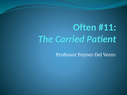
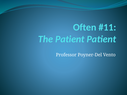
The Carried: Carried -> Patient
